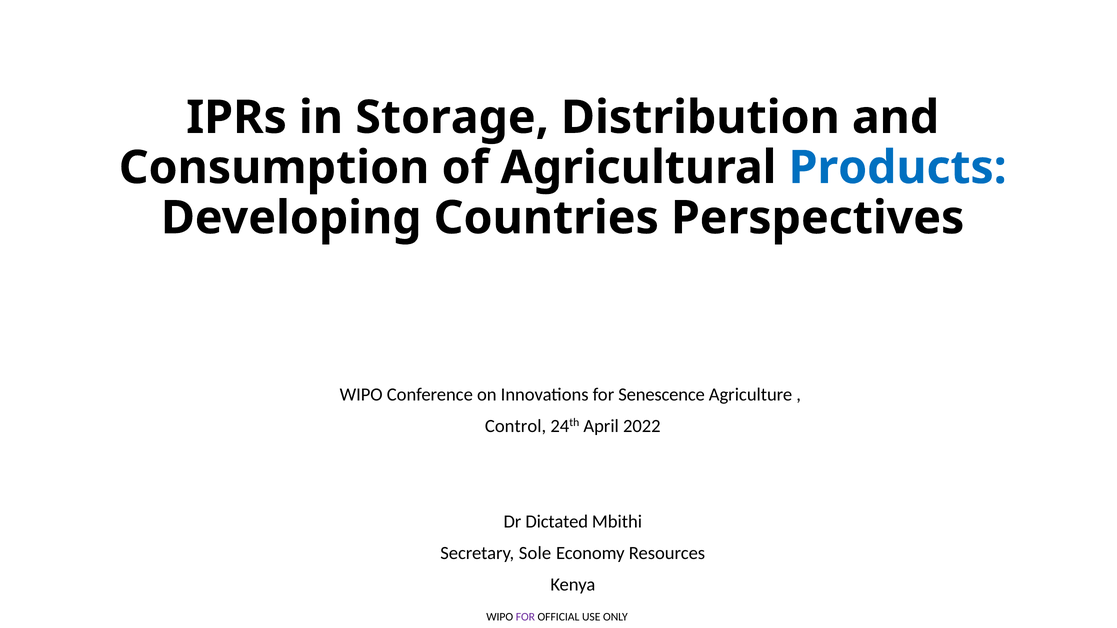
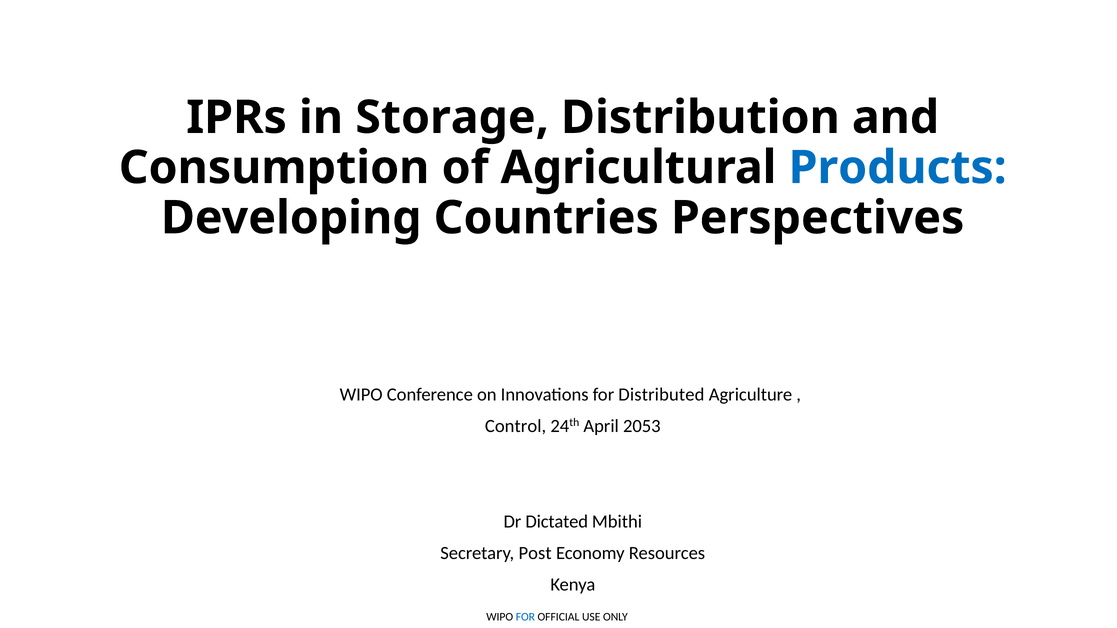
Senescence: Senescence -> Distributed
2022: 2022 -> 2053
Sole: Sole -> Post
FOR at (525, 617) colour: purple -> blue
